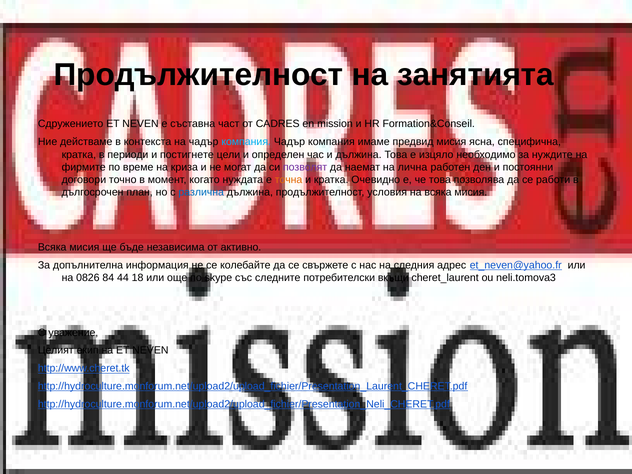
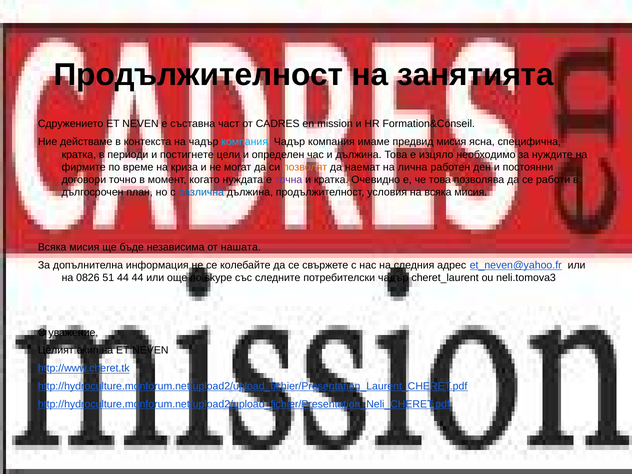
позволят colour: purple -> orange
точна colour: orange -> purple
активно: активно -> нашата
84: 84 -> 51
44 18: 18 -> 44
потребителски вкъщи: вкъщи -> чадър
